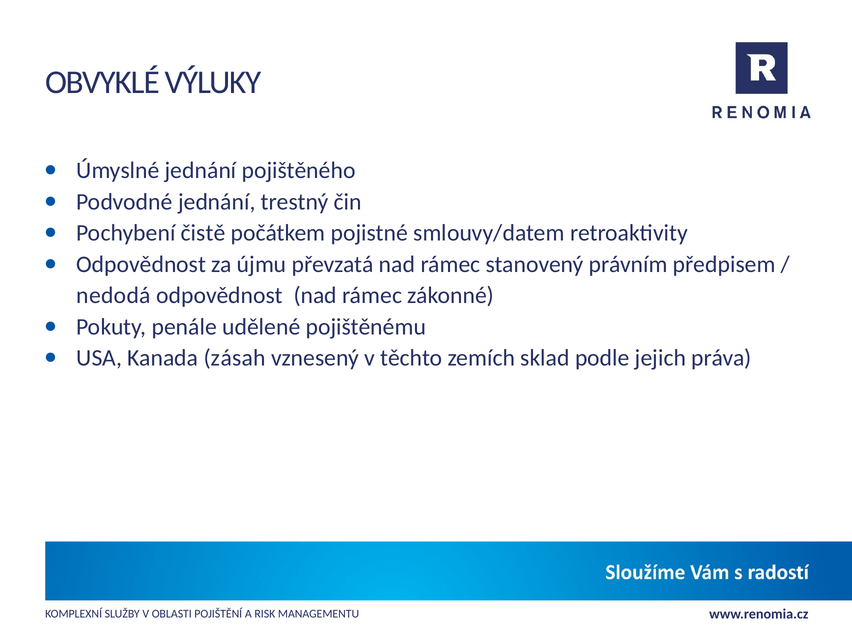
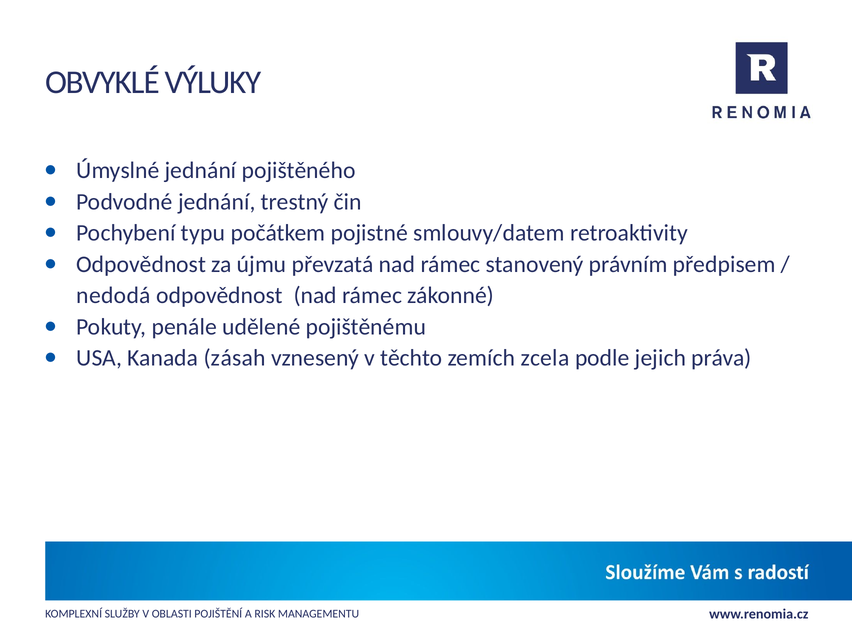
čistě: čistě -> typu
sklad: sklad -> zcela
